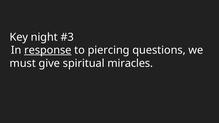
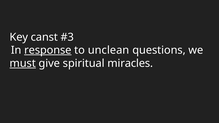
night: night -> canst
piercing: piercing -> unclean
must underline: none -> present
